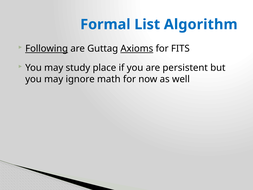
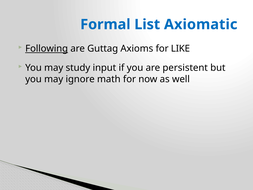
Algorithm: Algorithm -> Axiomatic
Axioms underline: present -> none
FITS: FITS -> LIKE
place: place -> input
